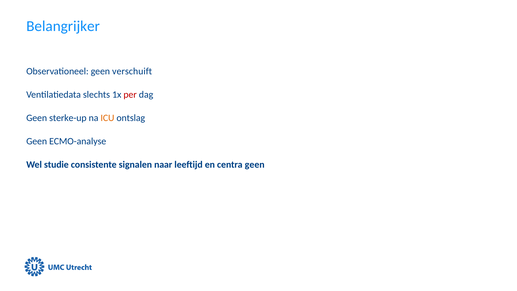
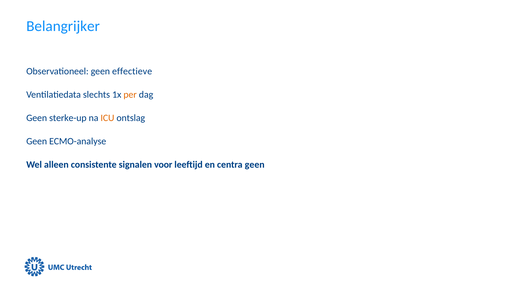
verschuift: verschuift -> effectieve
per colour: red -> orange
studie: studie -> alleen
naar: naar -> voor
